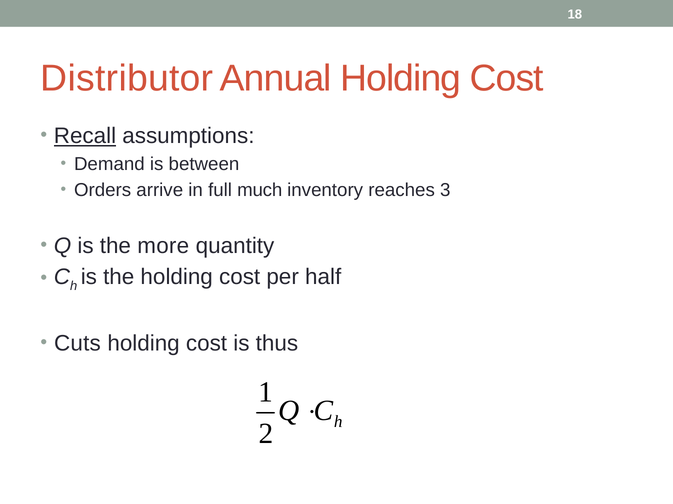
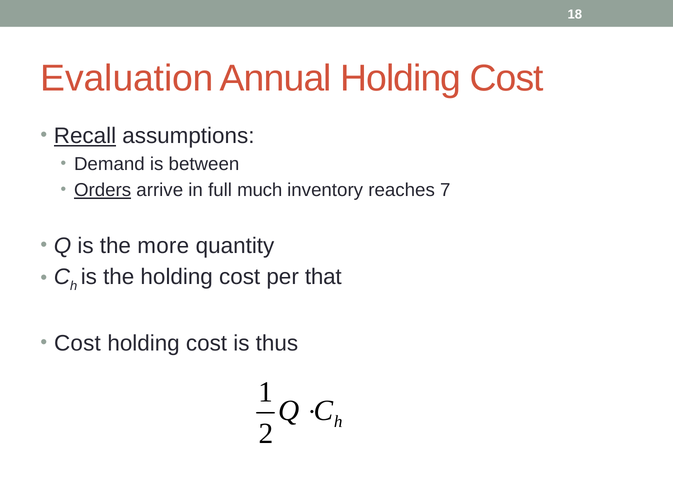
Distributor: Distributor -> Evaluation
Orders underline: none -> present
3: 3 -> 7
half: half -> that
Cuts at (77, 344): Cuts -> Cost
